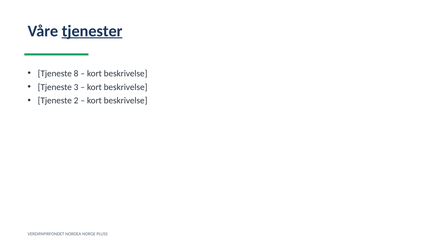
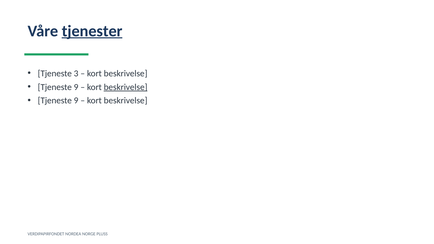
8: 8 -> 3
3 at (76, 87): 3 -> 9
beskrivelse at (126, 87) underline: none -> present
2 at (76, 101): 2 -> 9
